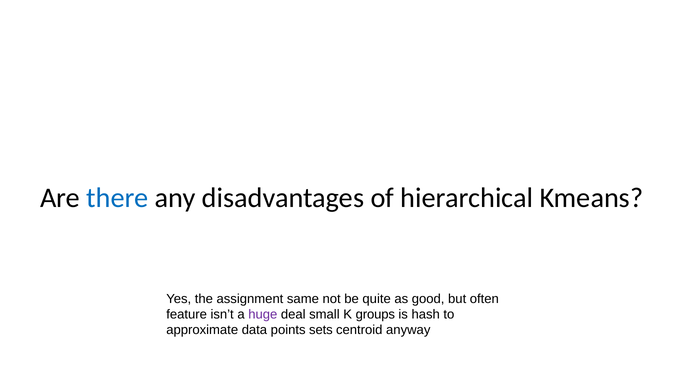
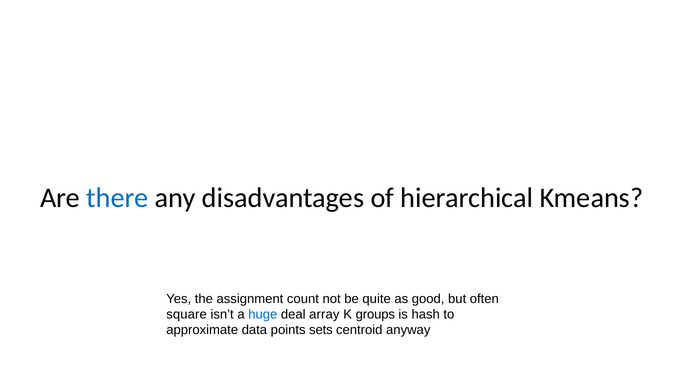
same: same -> count
feature: feature -> square
huge colour: purple -> blue
small: small -> array
